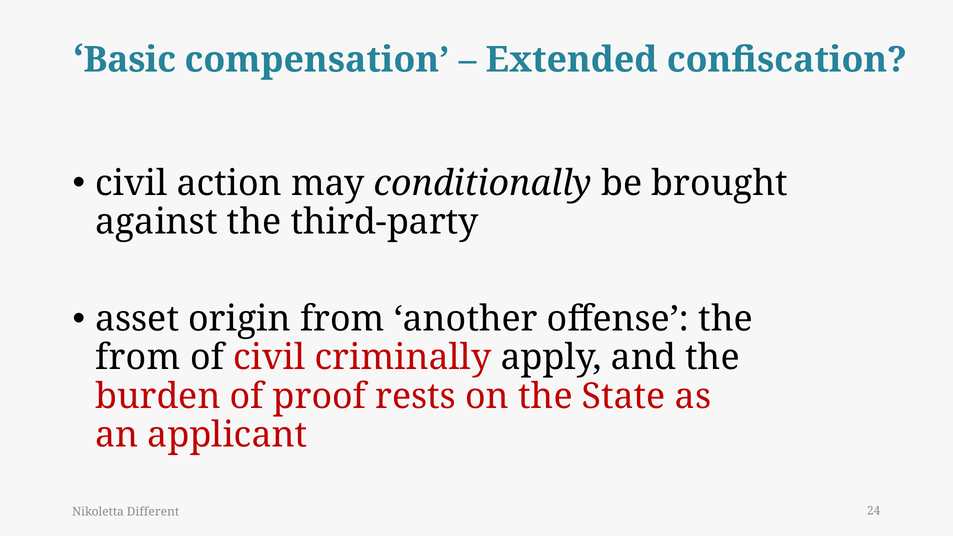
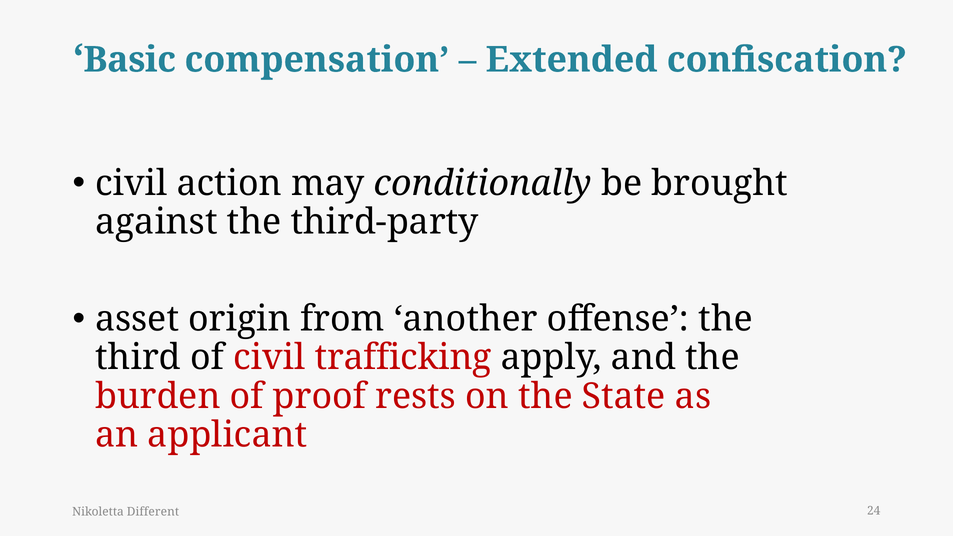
from at (138, 358): from -> third
criminally: criminally -> trafficking
